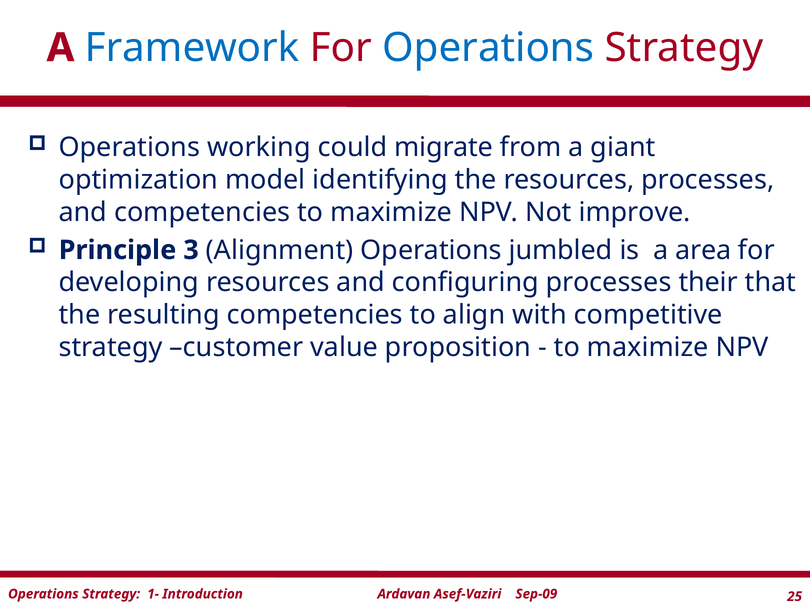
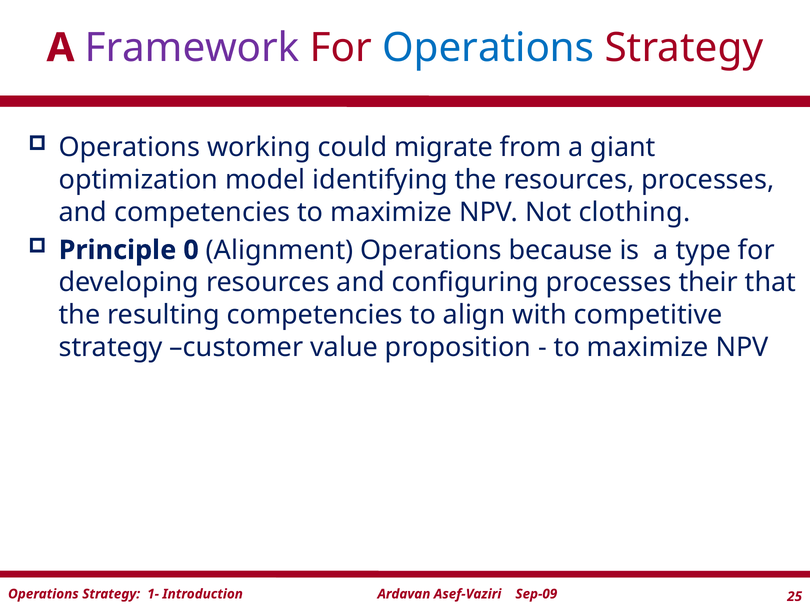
Framework colour: blue -> purple
improve: improve -> clothing
3: 3 -> 0
jumbled: jumbled -> because
area: area -> type
